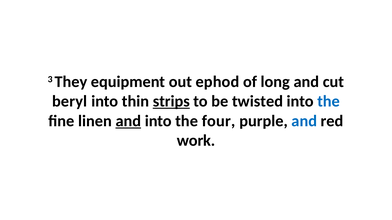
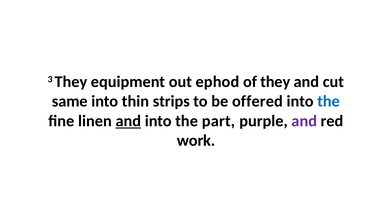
of long: long -> they
beryl: beryl -> same
strips underline: present -> none
twisted: twisted -> offered
four: four -> part
and at (304, 121) colour: blue -> purple
